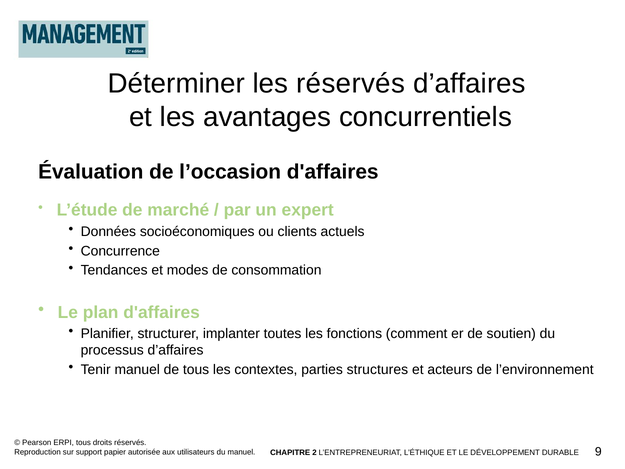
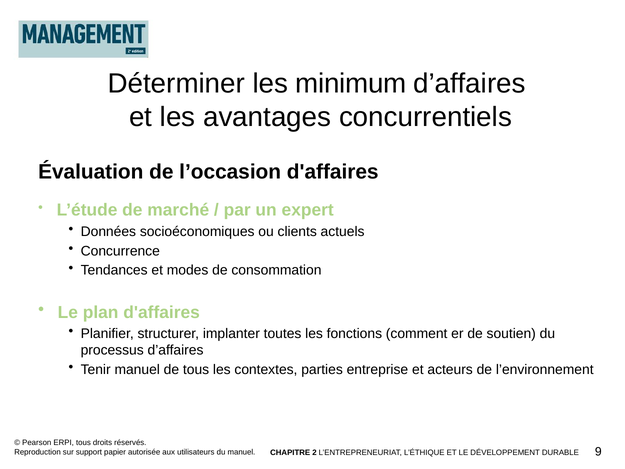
les réservés: réservés -> minimum
structures: structures -> entreprise
